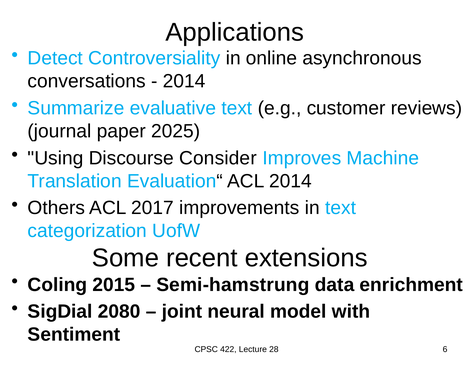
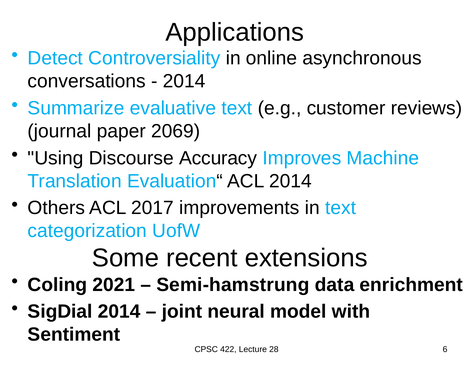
2025: 2025 -> 2069
Consider: Consider -> Accuracy
2015: 2015 -> 2021
SigDial 2080: 2080 -> 2014
